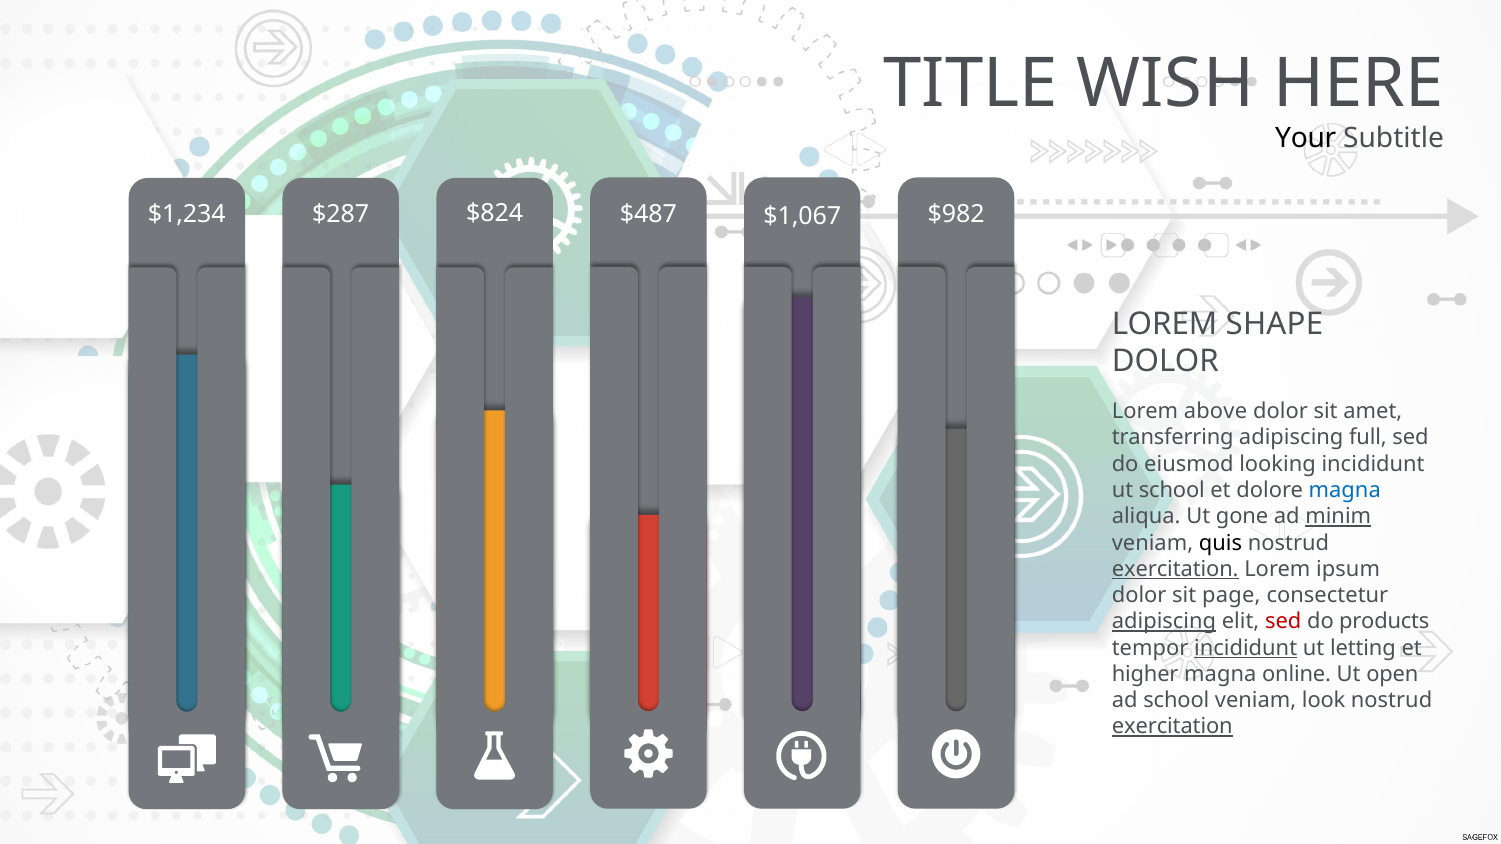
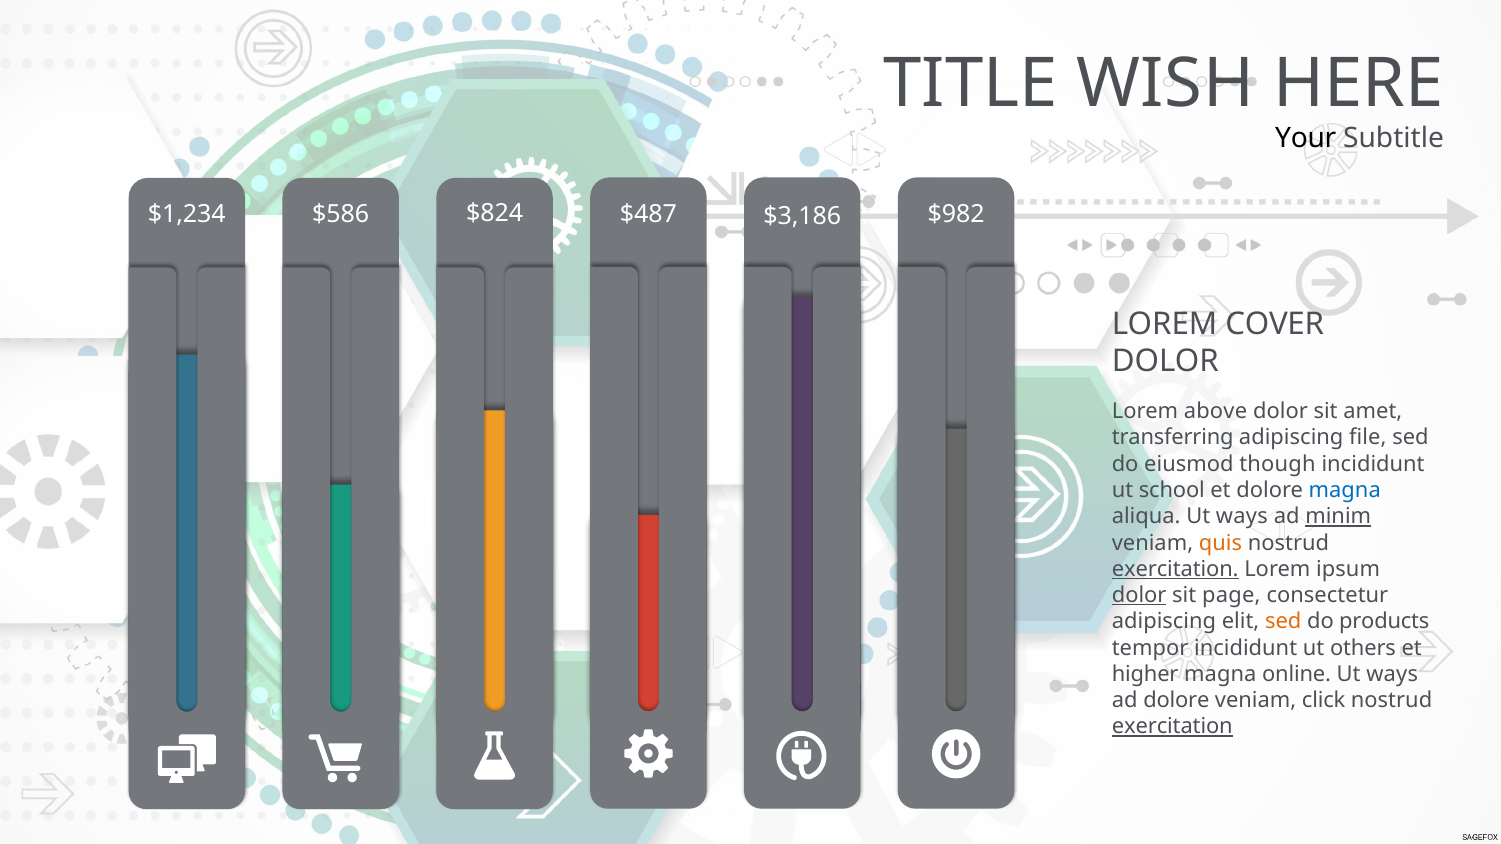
$287: $287 -> $586
$1,067: $1,067 -> $3,186
SHAPE: SHAPE -> COVER
full: full -> file
looking: looking -> though
aliqua Ut gone: gone -> ways
quis colour: black -> orange
dolor at (1139, 596) underline: none -> present
adipiscing at (1164, 622) underline: present -> none
sed at (1283, 622) colour: red -> orange
incididunt at (1246, 648) underline: present -> none
letting: letting -> others
open at (1392, 674): open -> ways
ad school: school -> dolore
look: look -> click
